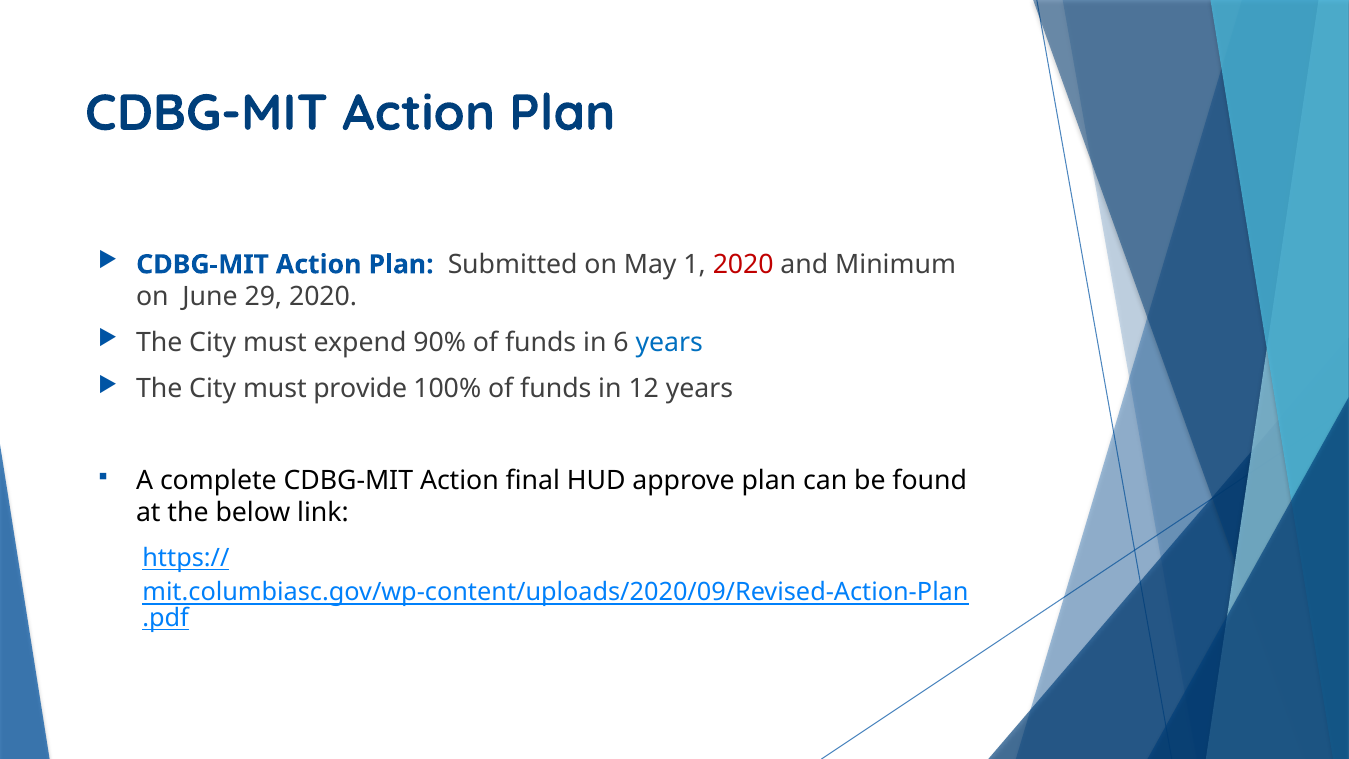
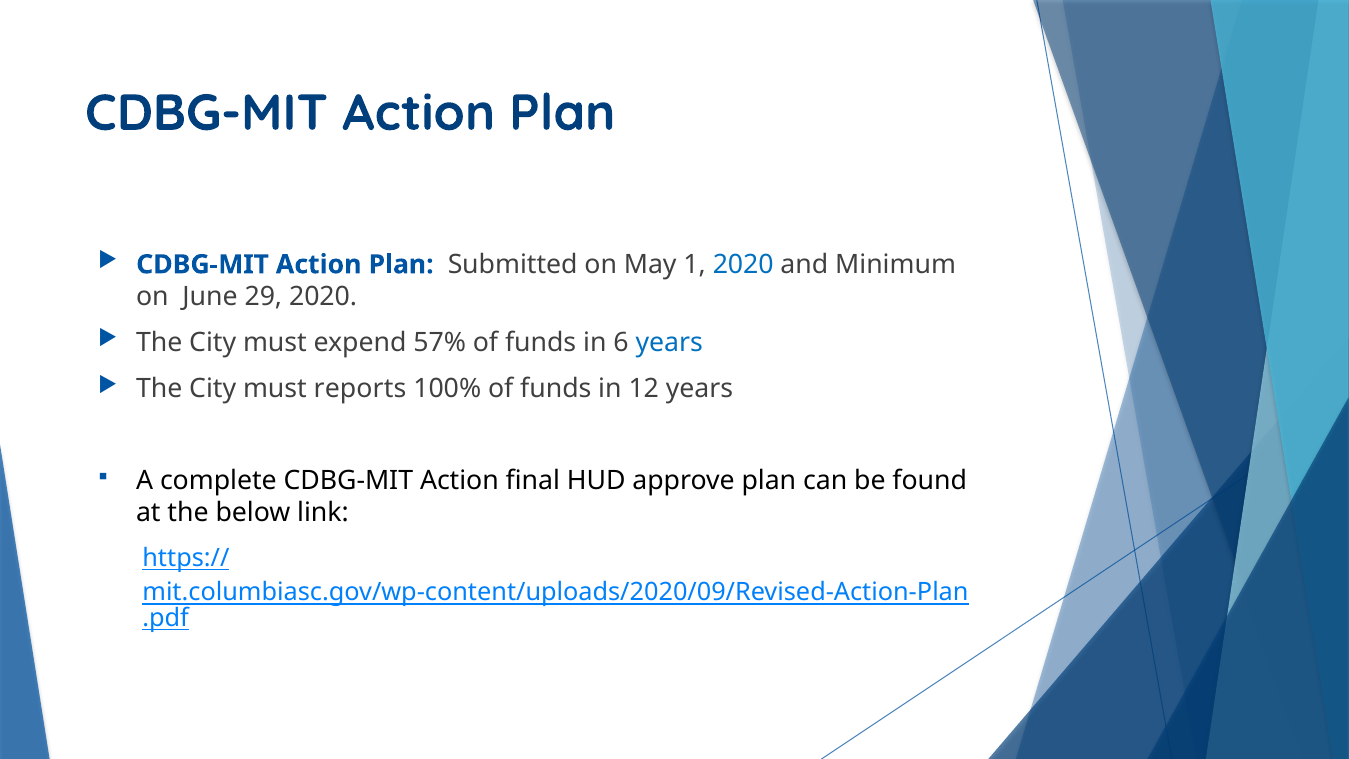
2020 at (743, 264) colour: red -> blue
90%: 90% -> 57%
provide: provide -> reports
